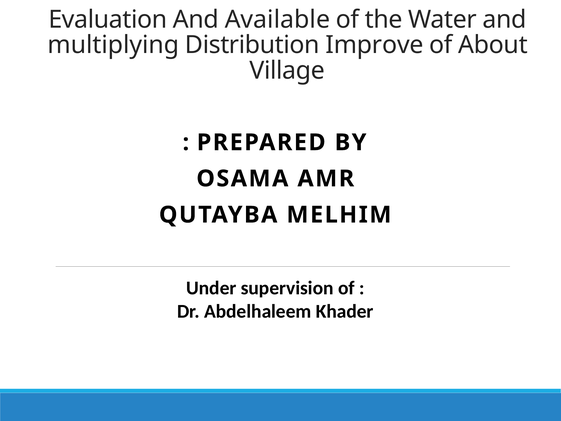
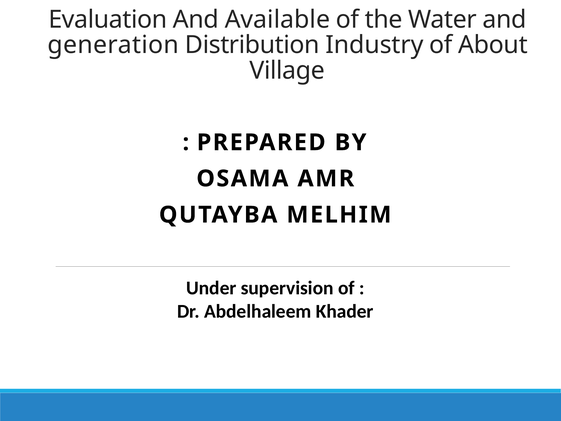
multiplying: multiplying -> generation
Improve: Improve -> Industry
